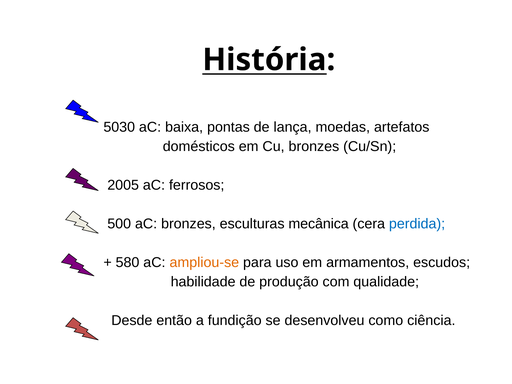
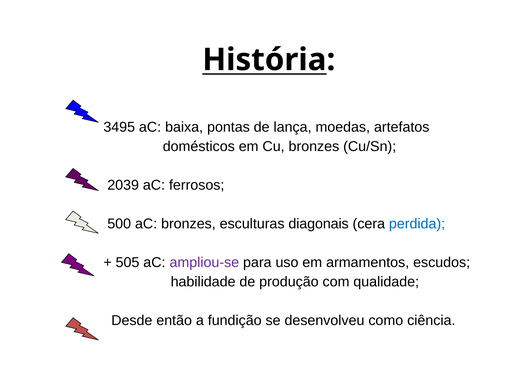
5030: 5030 -> 3495
2005: 2005 -> 2039
mecânica: mecânica -> diagonais
580: 580 -> 505
ampliou-se colour: orange -> purple
